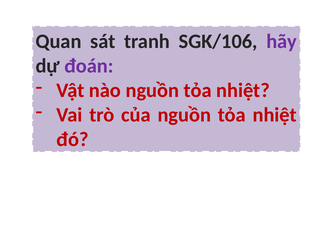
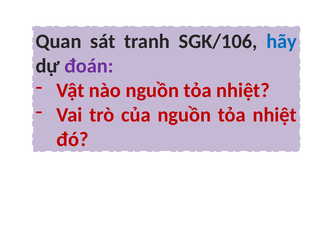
hãy colour: purple -> blue
